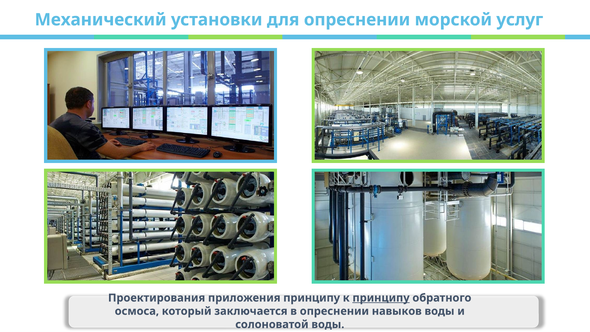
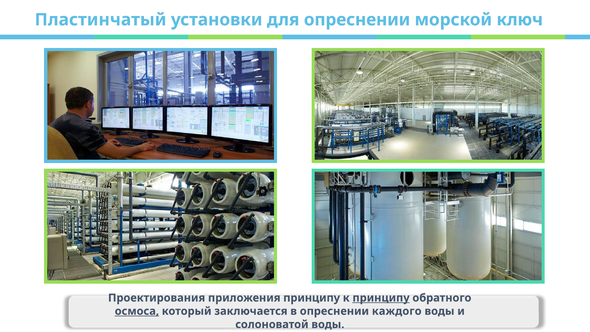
Механический: Механический -> Пластинчатый
услуг: услуг -> ключ
осмоса underline: none -> present
навыков: навыков -> каждого
